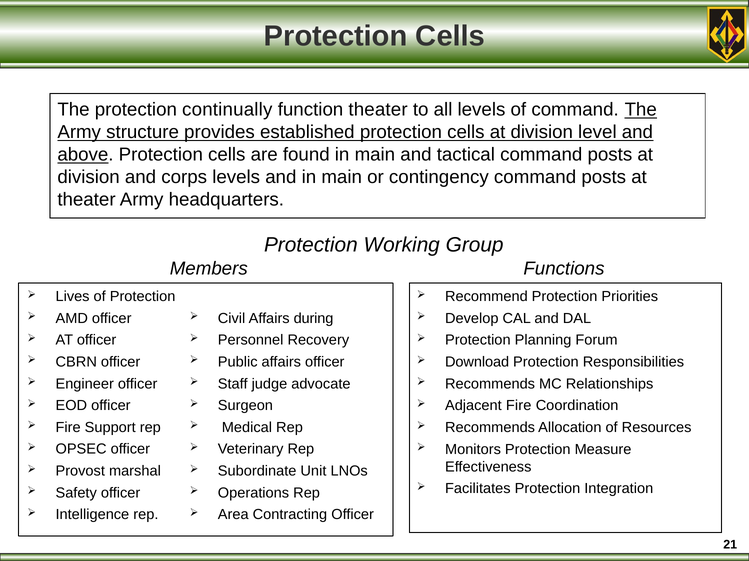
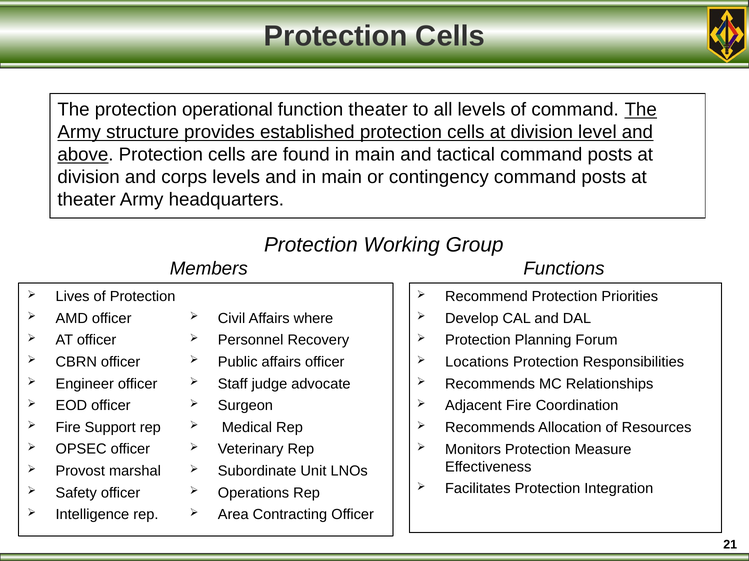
continually: continually -> operational
during: during -> where
Download: Download -> Locations
